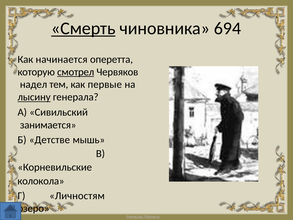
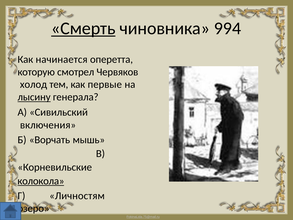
694: 694 -> 994
смотрел underline: present -> none
надел: надел -> холод
занимается: занимается -> включения
Детстве: Детстве -> Ворчать
колокола underline: none -> present
